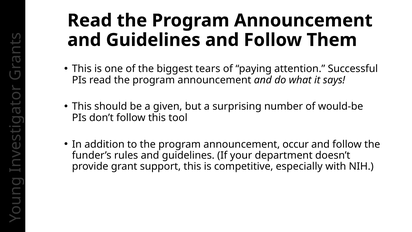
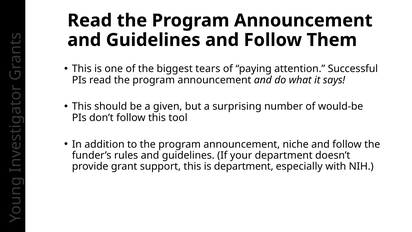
occur: occur -> niche
is competitive: competitive -> department
